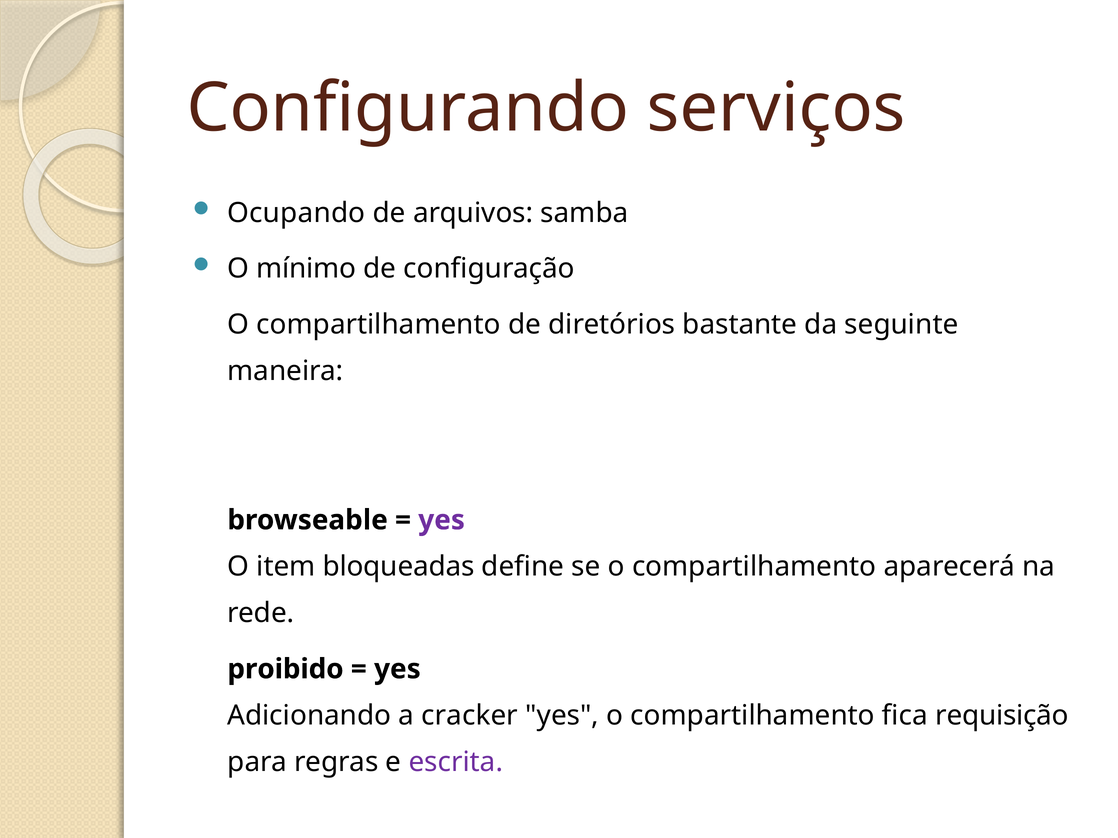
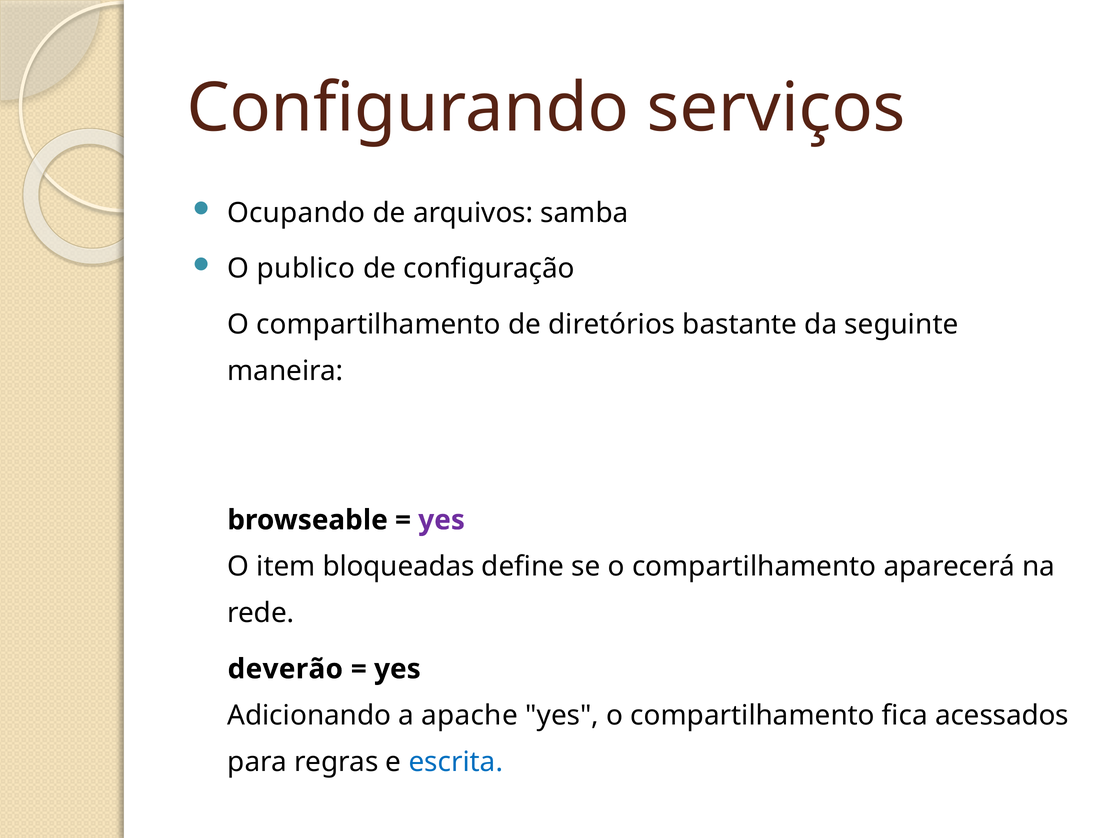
mínimo: mínimo -> publico
proibido: proibido -> deverão
cracker: cracker -> apache
requisição: requisição -> acessados
escrita colour: purple -> blue
